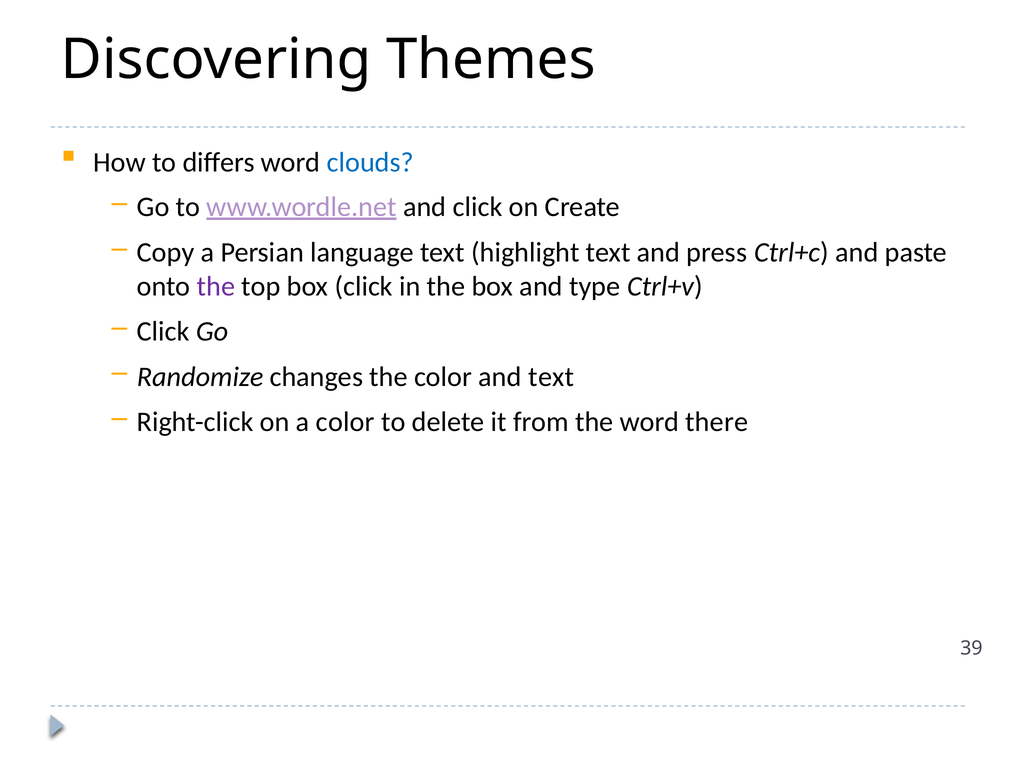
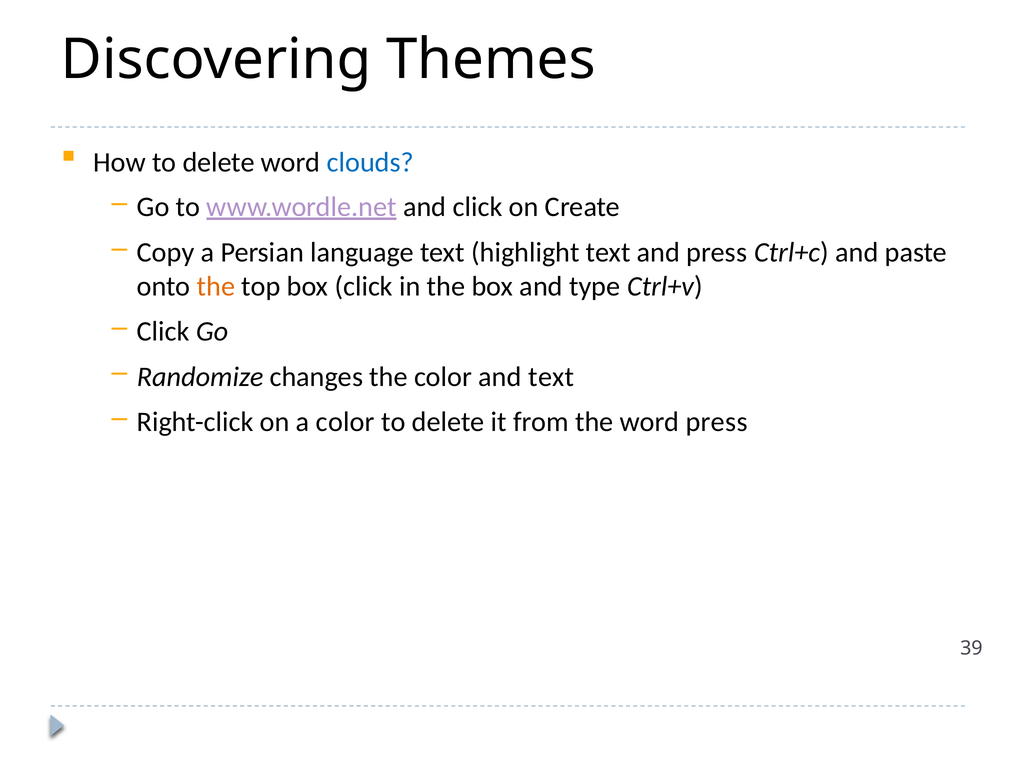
How to differs: differs -> delete
the at (216, 286) colour: purple -> orange
word there: there -> press
